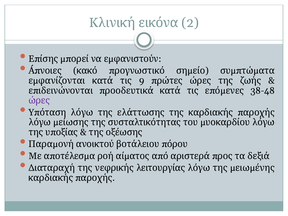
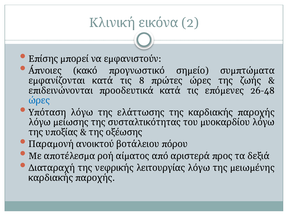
9: 9 -> 8
38-48: 38-48 -> 26-48
ώρες at (39, 101) colour: purple -> blue
